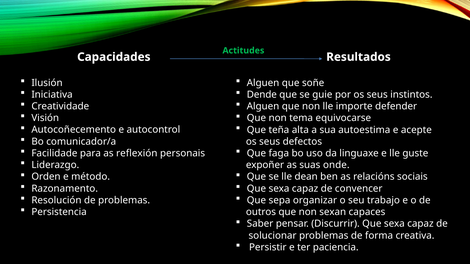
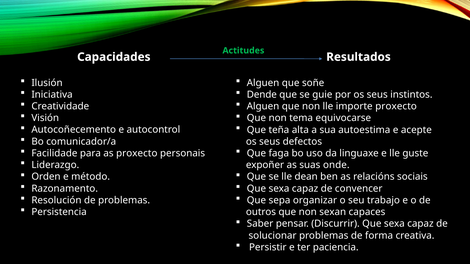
importe defender: defender -> proxecto
as reflexión: reflexión -> proxecto
